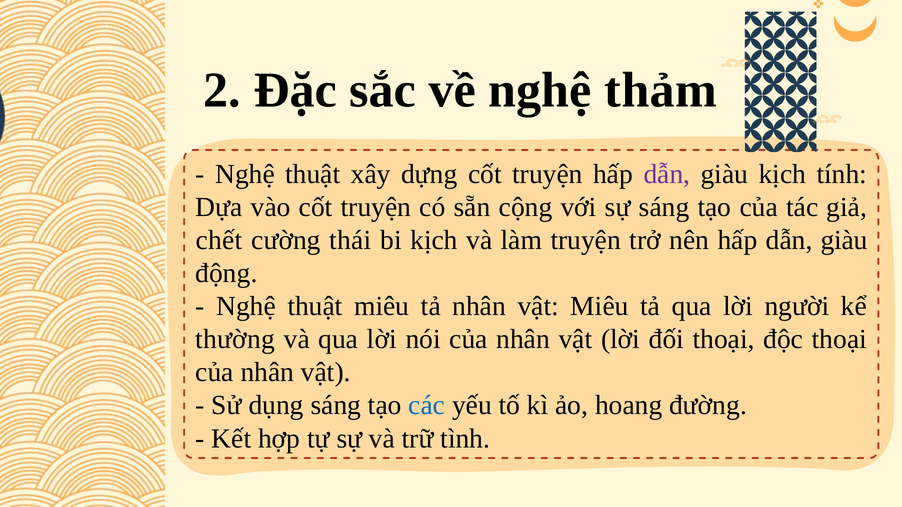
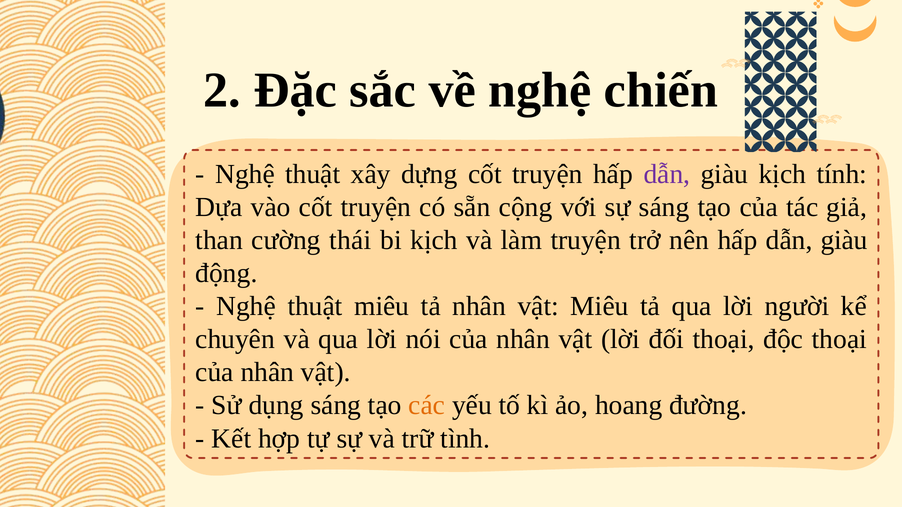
thảm: thảm -> chiến
chết: chết -> than
thường: thường -> chuyên
các colour: blue -> orange
